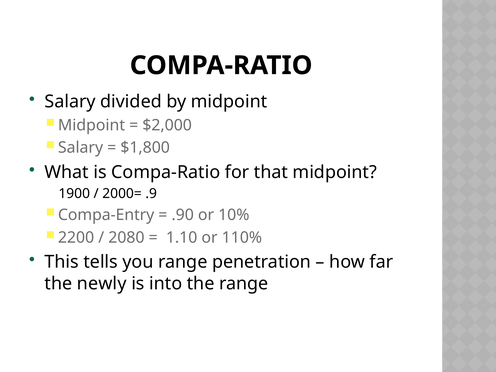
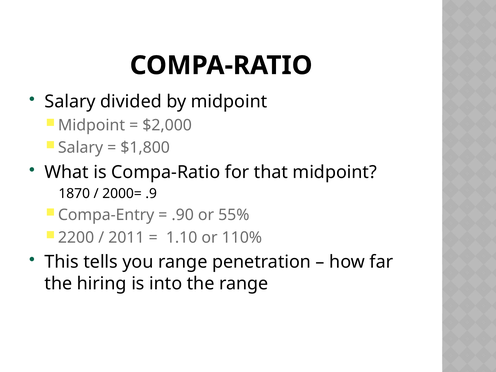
1900: 1900 -> 1870
10%: 10% -> 55%
2080: 2080 -> 2011
newly: newly -> hiring
